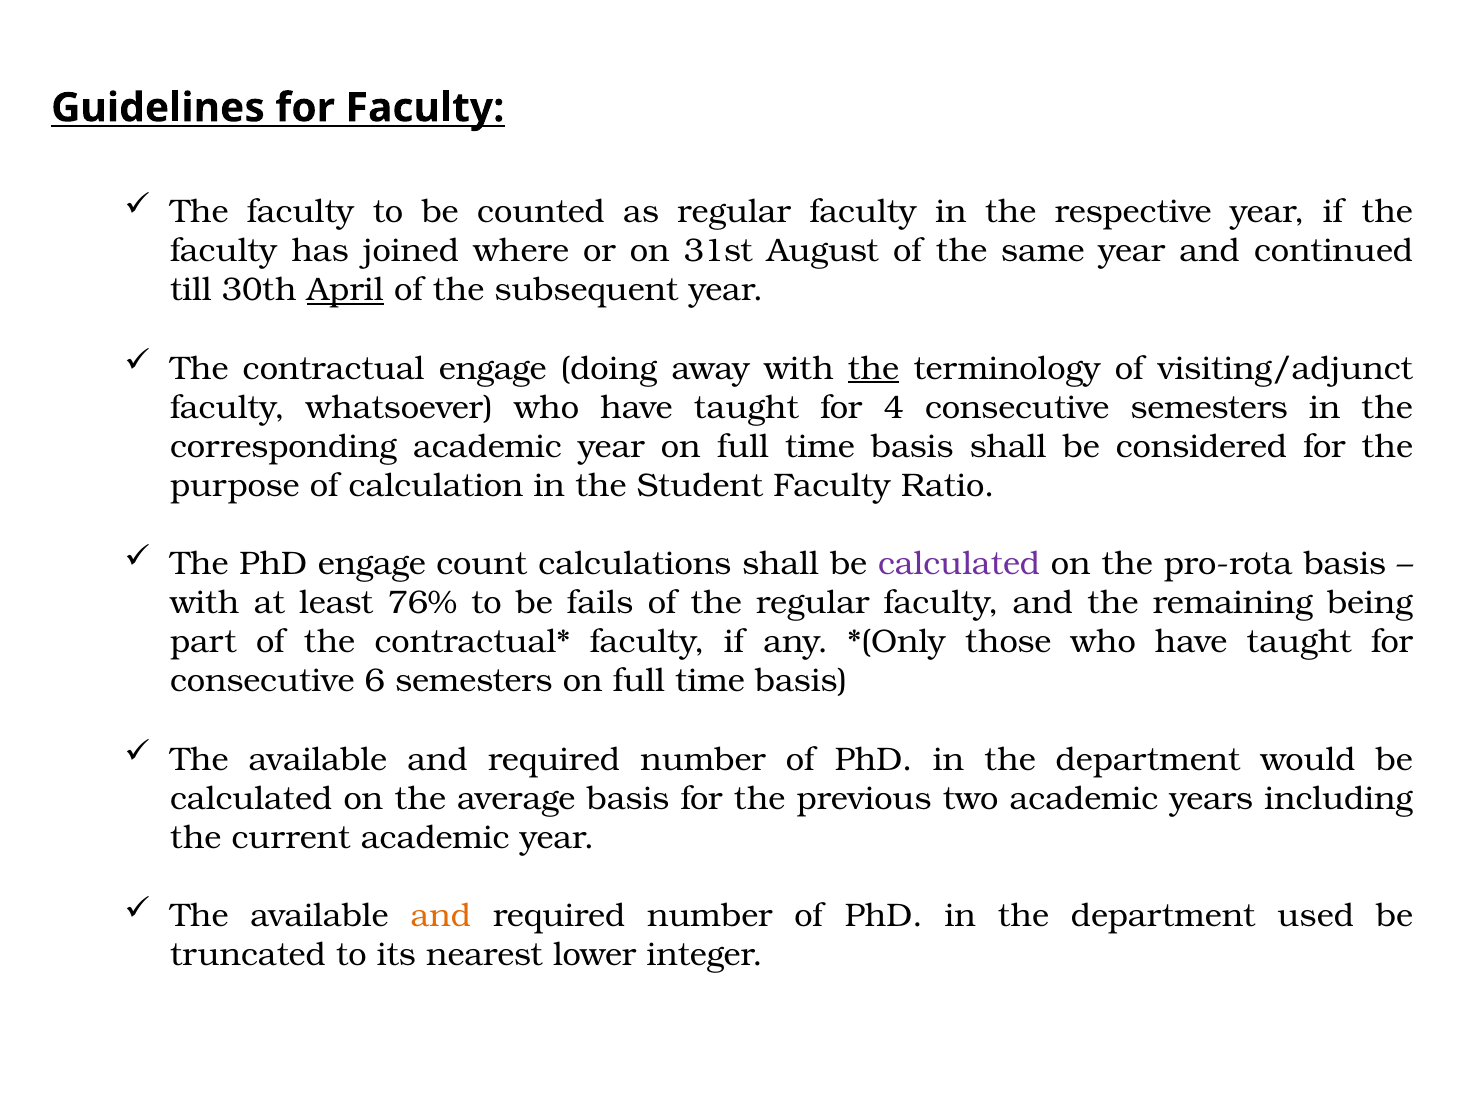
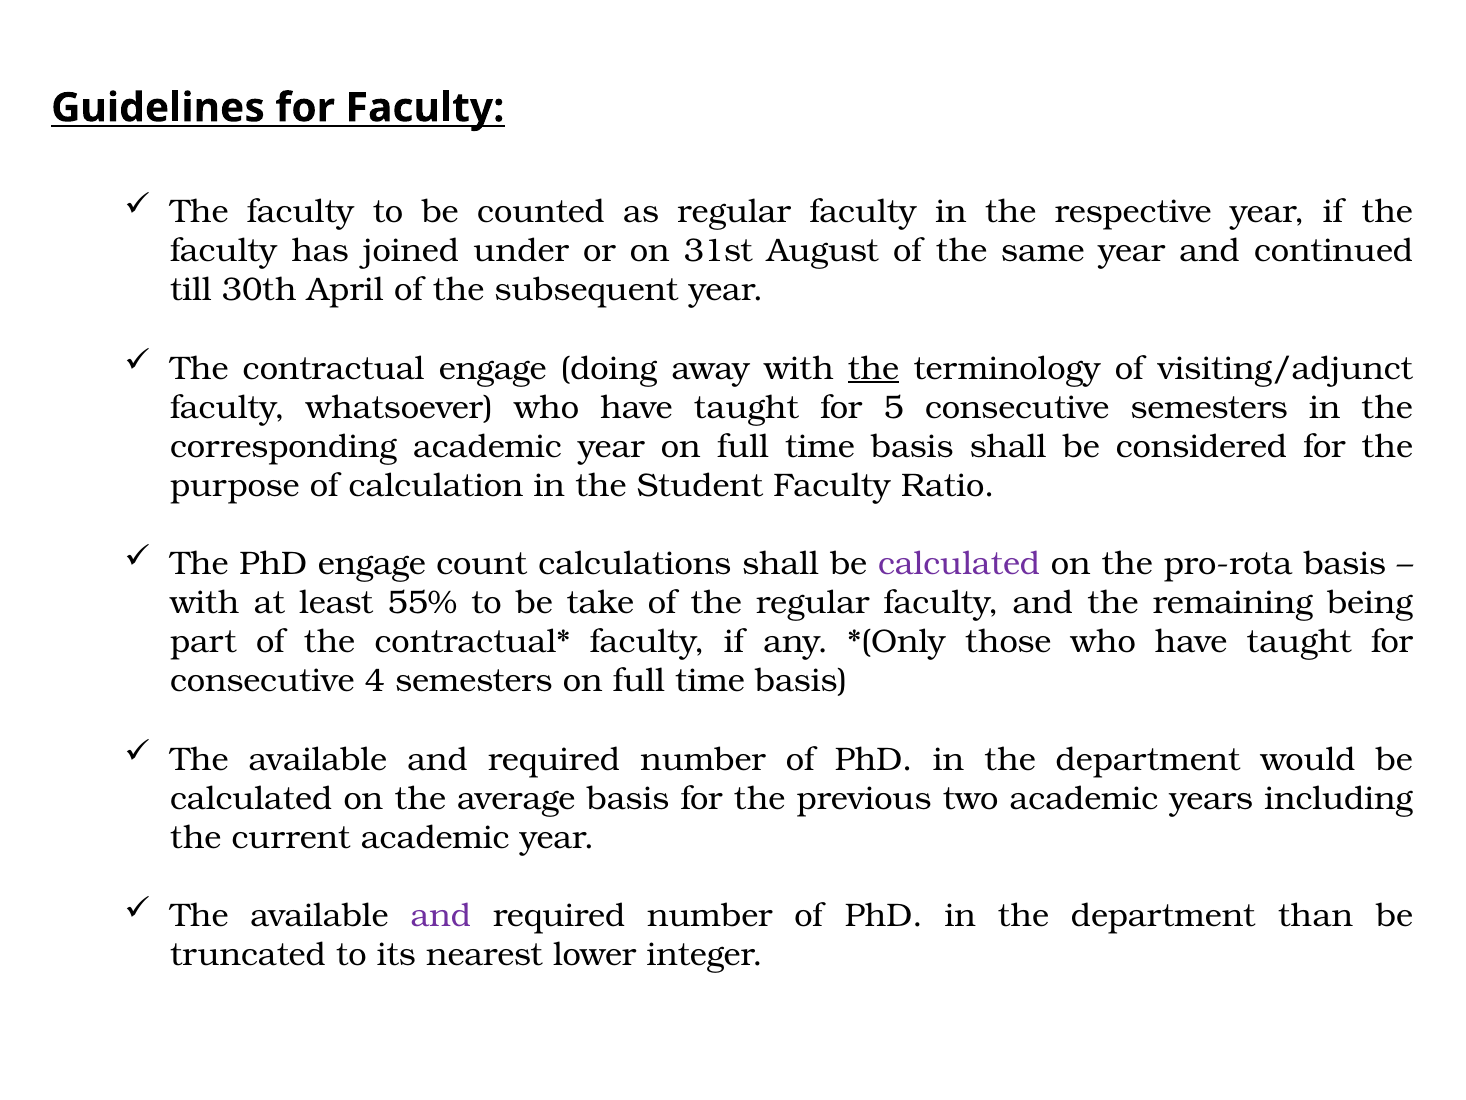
where: where -> under
April underline: present -> none
4: 4 -> 5
76%: 76% -> 55%
fails: fails -> take
6: 6 -> 4
and at (441, 915) colour: orange -> purple
used: used -> than
